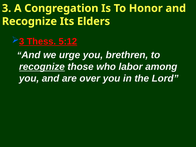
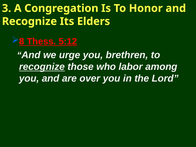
3 at (22, 41): 3 -> 8
